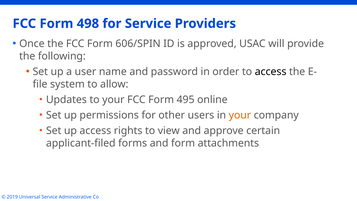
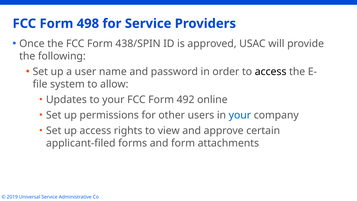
606/SPIN: 606/SPIN -> 438/SPIN
495: 495 -> 492
your at (240, 115) colour: orange -> blue
